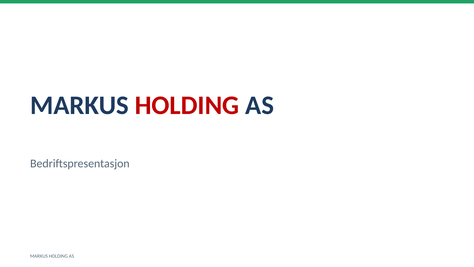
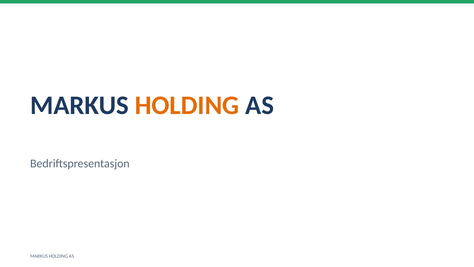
HOLDING at (187, 105) colour: red -> orange
